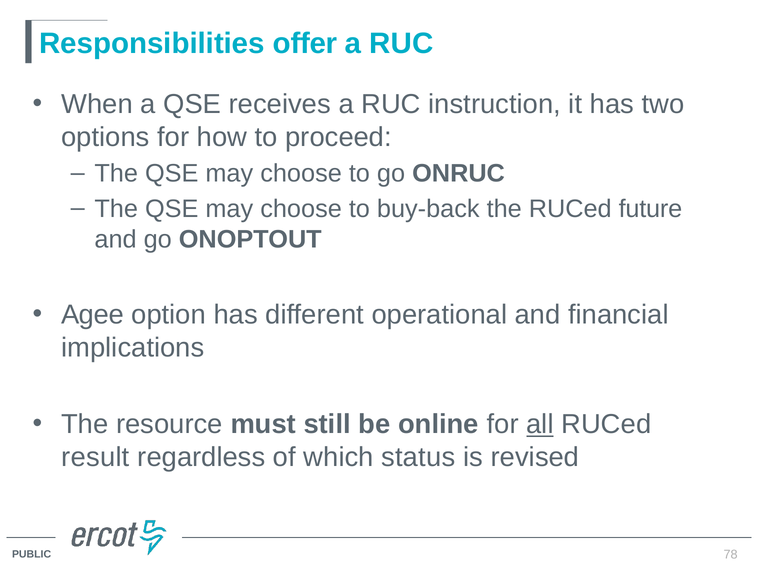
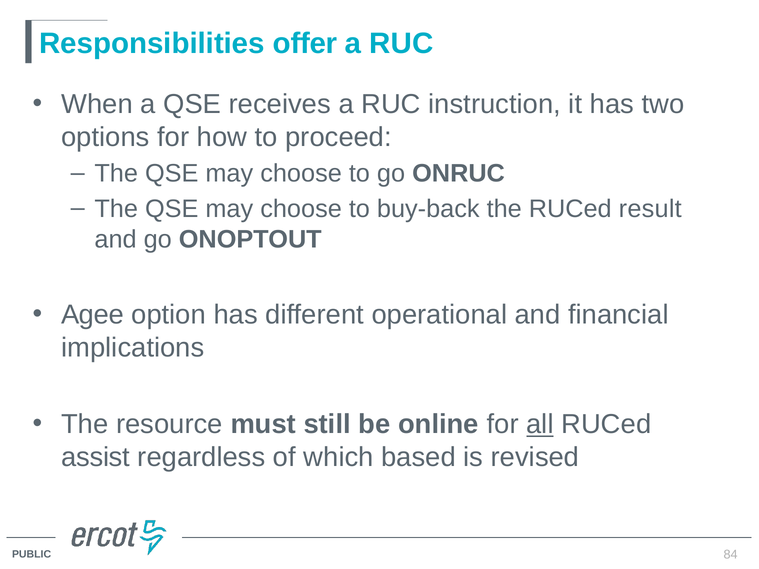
future: future -> result
result: result -> assist
status: status -> based
78: 78 -> 84
